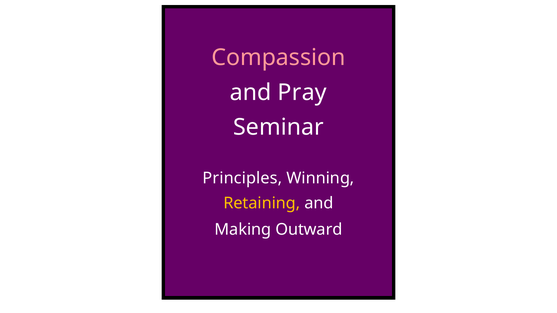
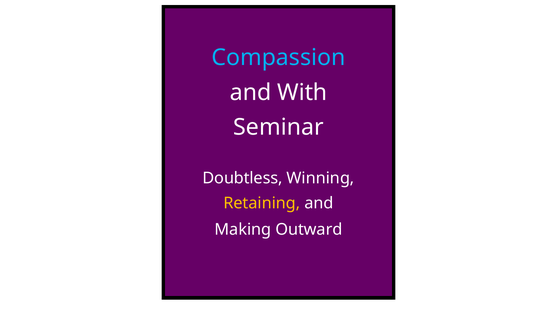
Compassion colour: pink -> light blue
Pray: Pray -> With
Principles: Principles -> Doubtless
